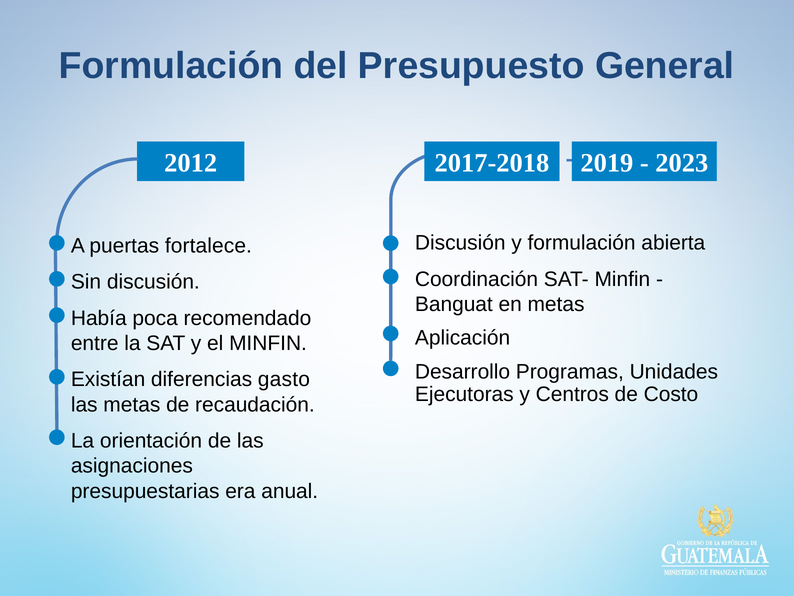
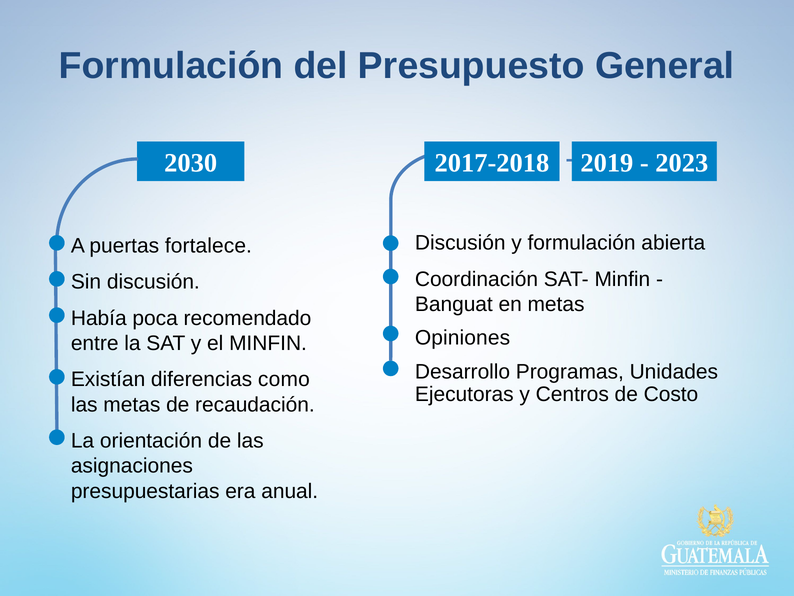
2012: 2012 -> 2030
Aplicación: Aplicación -> Opiniones
gasto: gasto -> como
